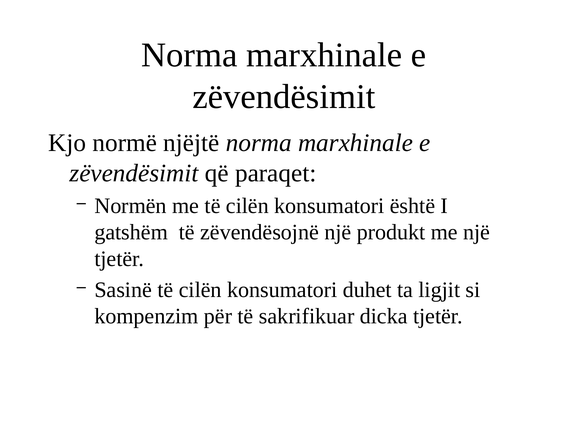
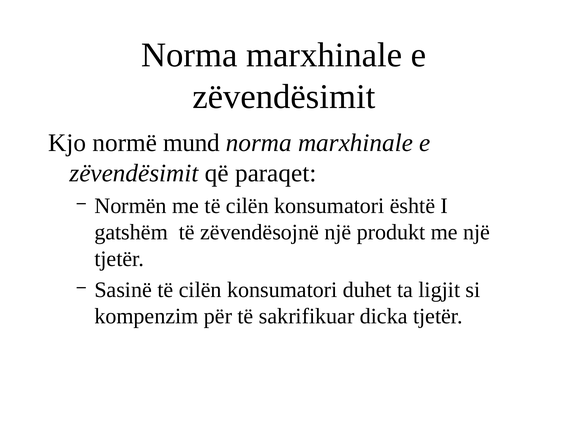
njëjtë: njëjtë -> mund
